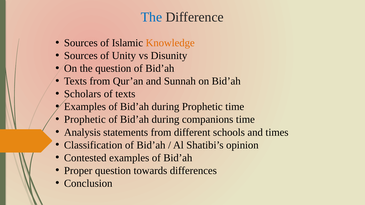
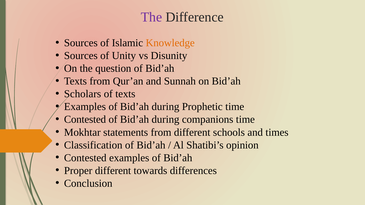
The at (151, 17) colour: blue -> purple
Prophetic at (85, 120): Prophetic -> Contested
Analysis: Analysis -> Mokhtar
Proper question: question -> different
